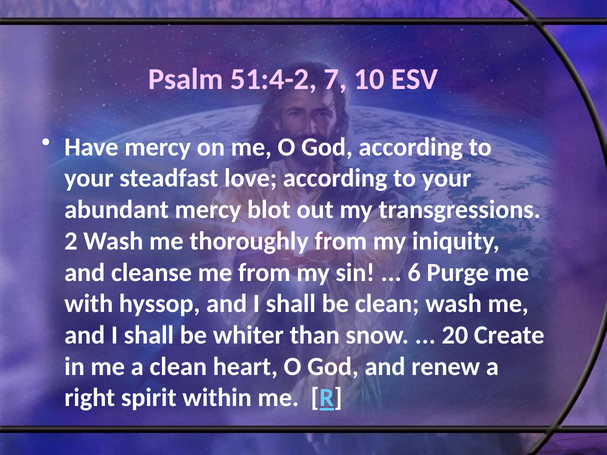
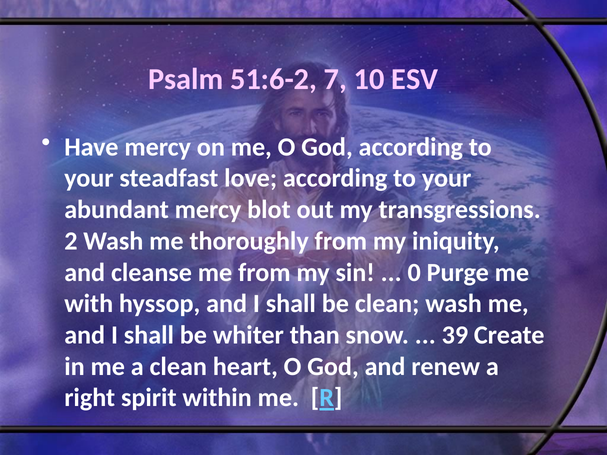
51:4-2: 51:4-2 -> 51:6-2
6: 6 -> 0
20: 20 -> 39
